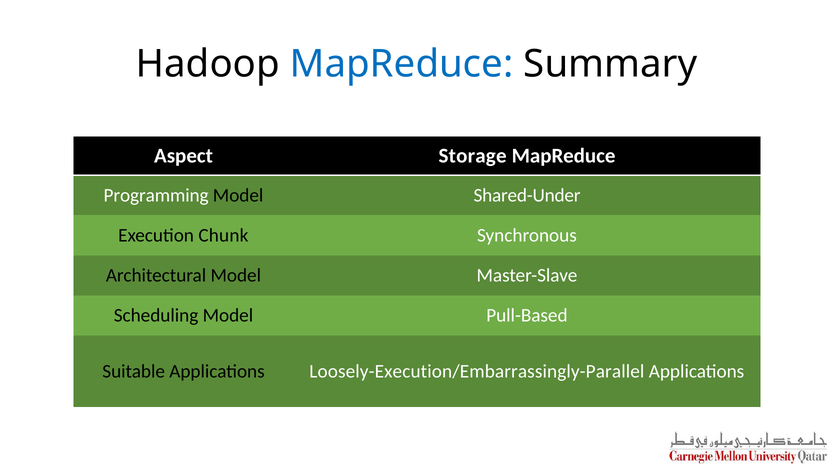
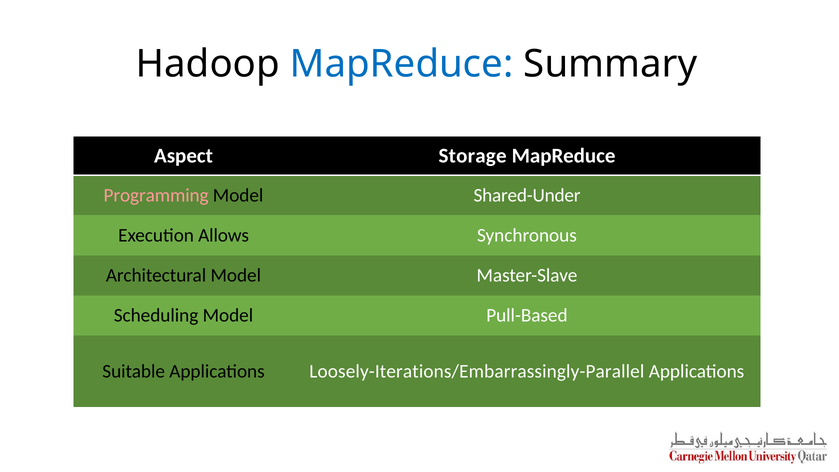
Programming colour: white -> pink
Chunk: Chunk -> Allows
Loosely-Execution/Embarrassingly-Parallel: Loosely-Execution/Embarrassingly-Parallel -> Loosely-Iterations/Embarrassingly-Parallel
